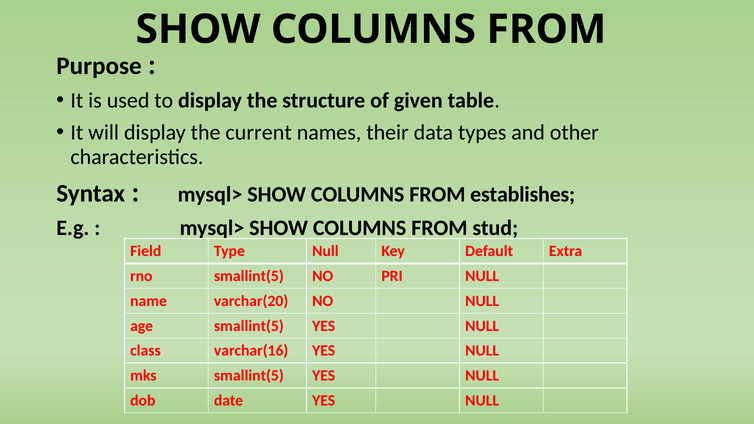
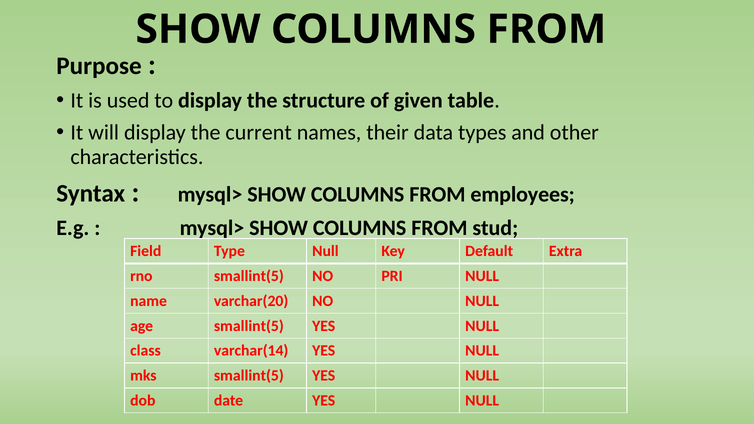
establishes: establishes -> employees
varchar(16: varchar(16 -> varchar(14
